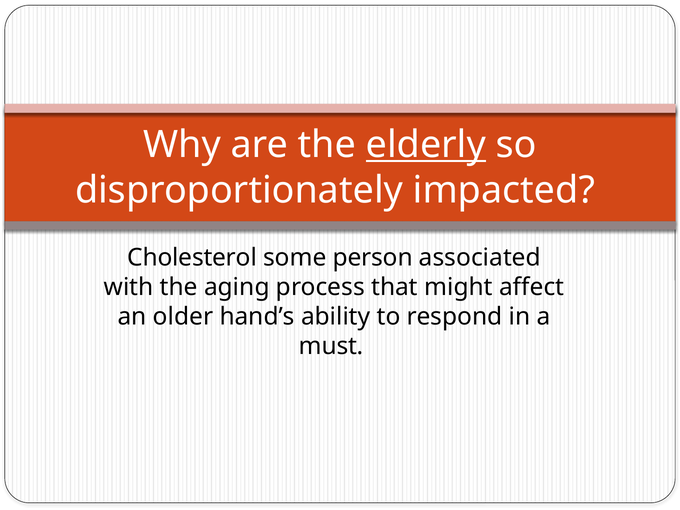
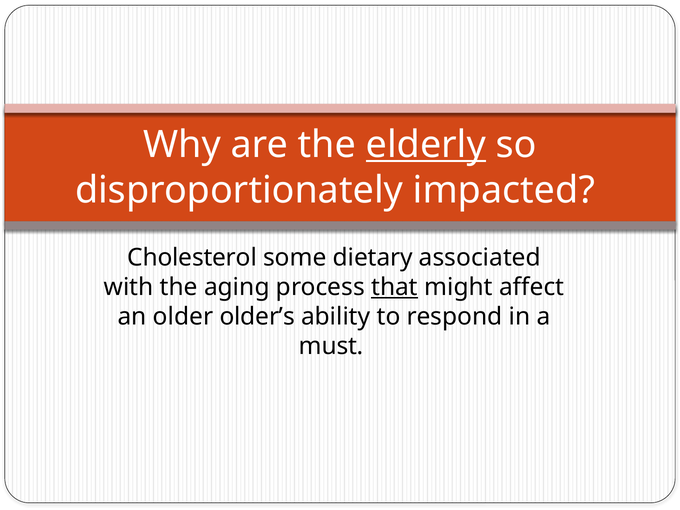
person: person -> dietary
that underline: none -> present
hand’s: hand’s -> older’s
